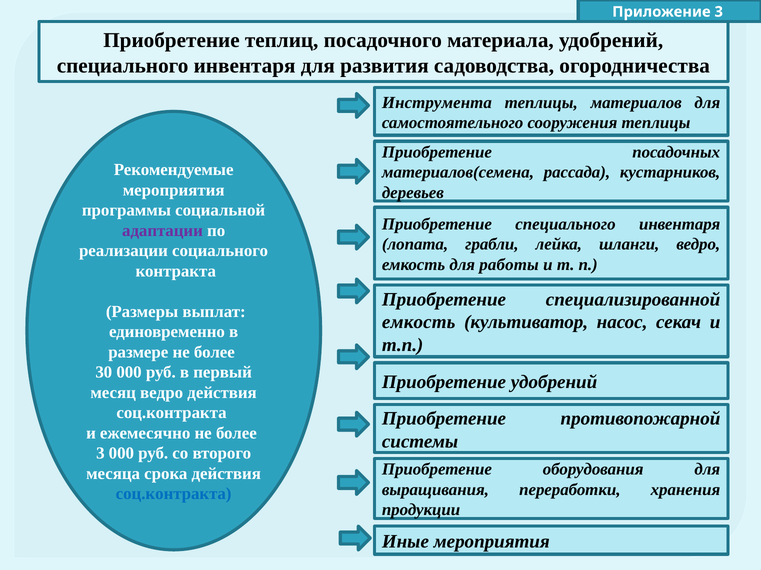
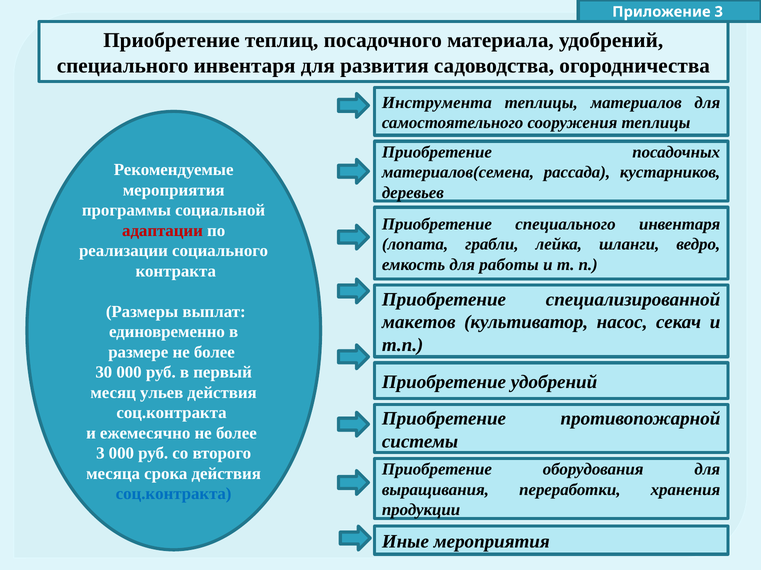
адаптации colour: purple -> red
емкость at (419, 323): емкость -> макетов
месяц ведро: ведро -> ульев
